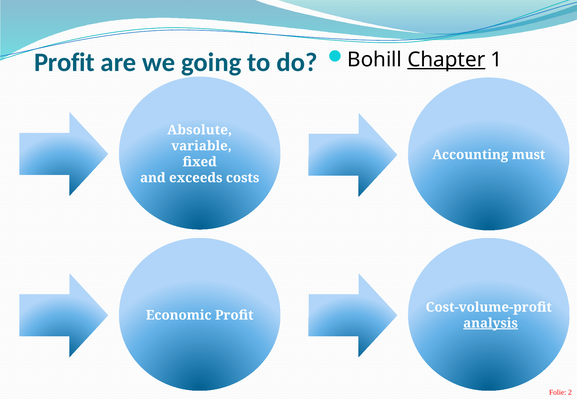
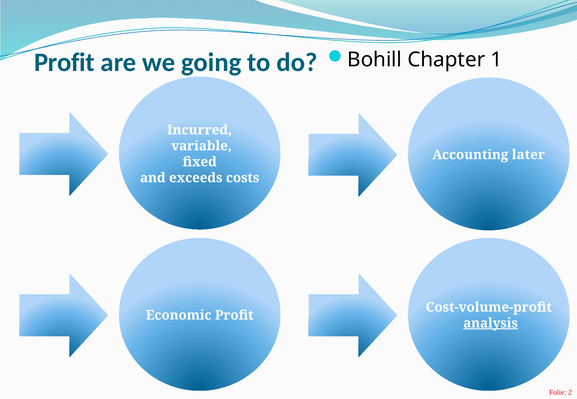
Chapter underline: present -> none
Absolute: Absolute -> Incurred
must: must -> later
